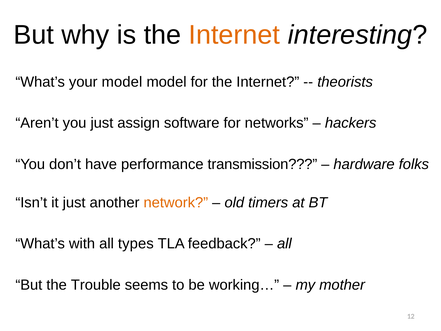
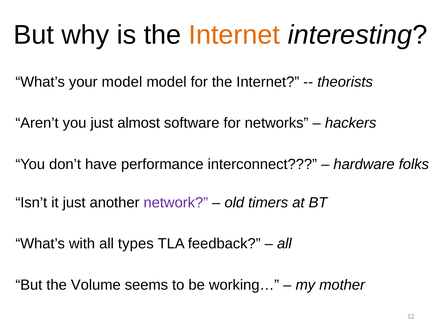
assign: assign -> almost
transmission: transmission -> interconnect
network colour: orange -> purple
Trouble: Trouble -> Volume
